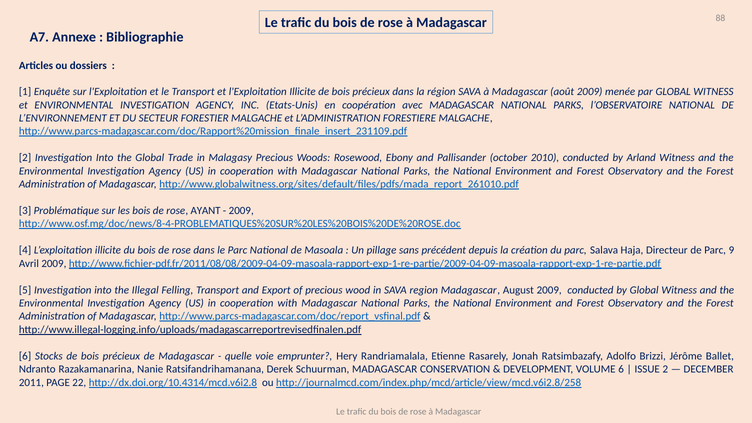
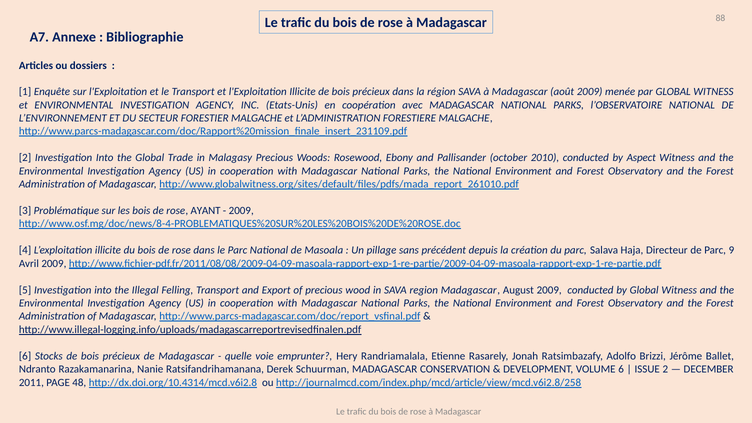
Arland: Arland -> Aspect
22: 22 -> 48
